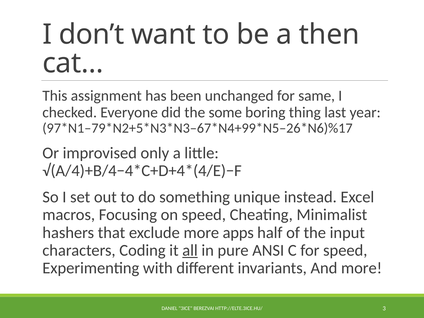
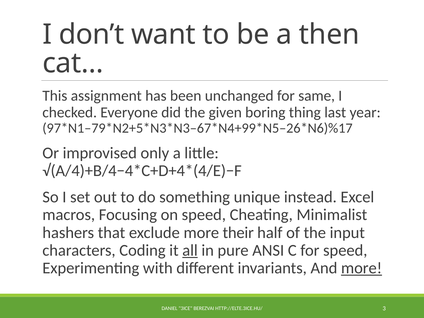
some: some -> given
apps: apps -> their
more at (362, 268) underline: none -> present
